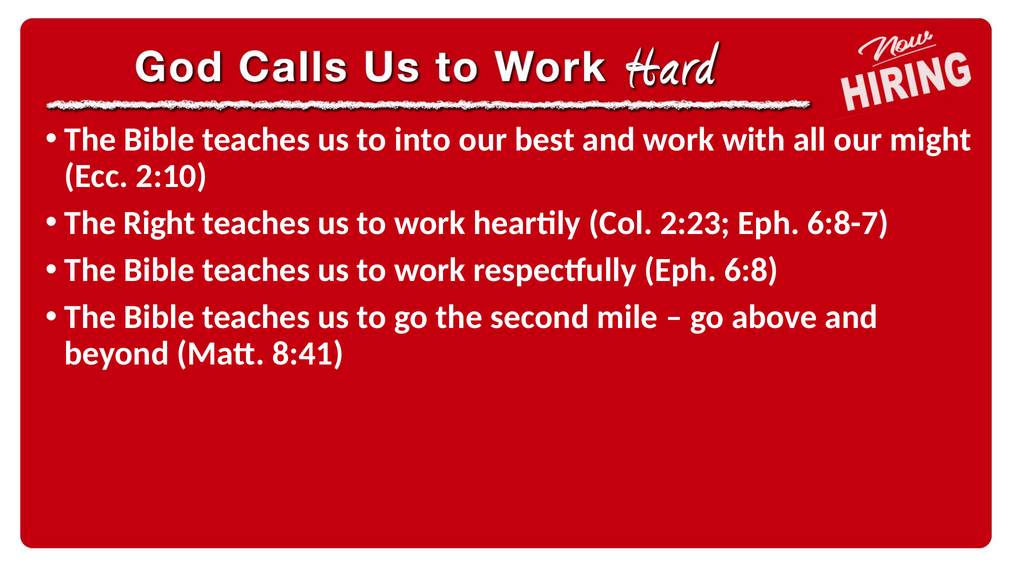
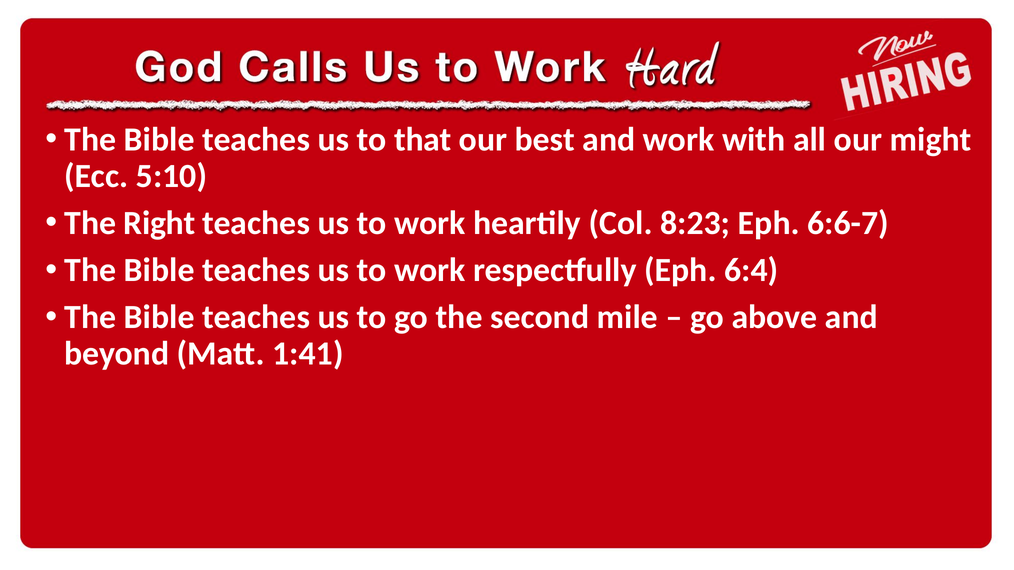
into: into -> that
2:10: 2:10 -> 5:10
2:23: 2:23 -> 8:23
6:8-7: 6:8-7 -> 6:6-7
6:8: 6:8 -> 6:4
8:41: 8:41 -> 1:41
